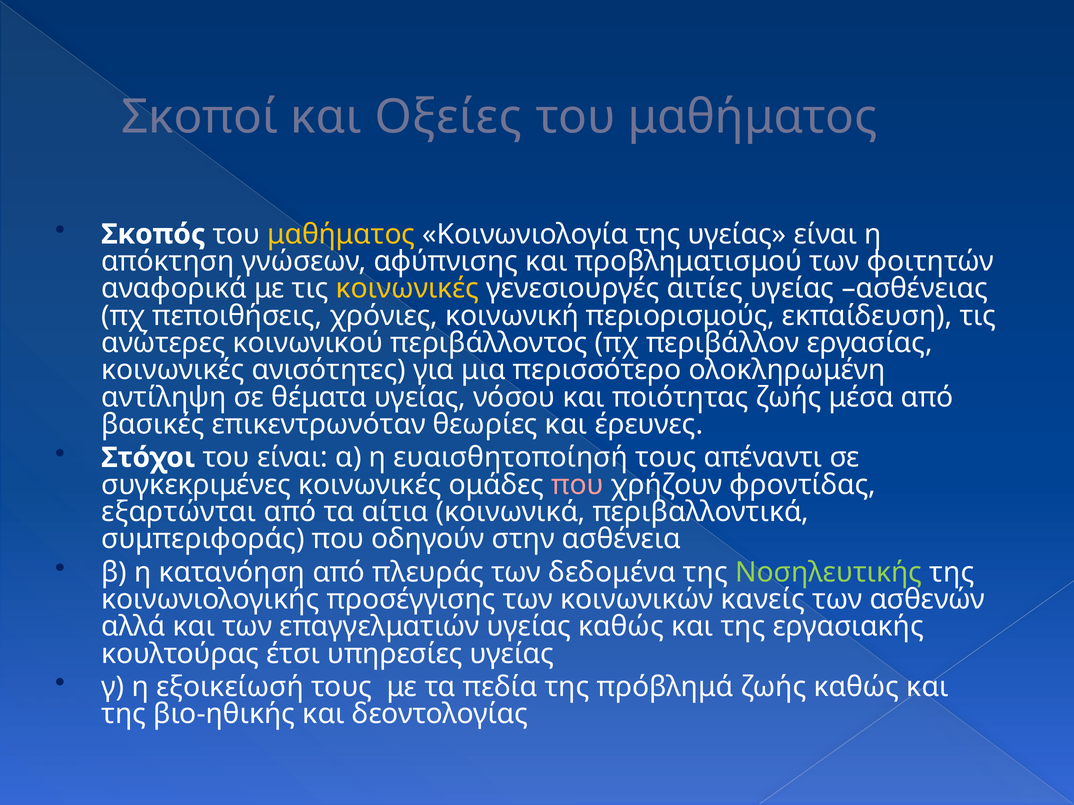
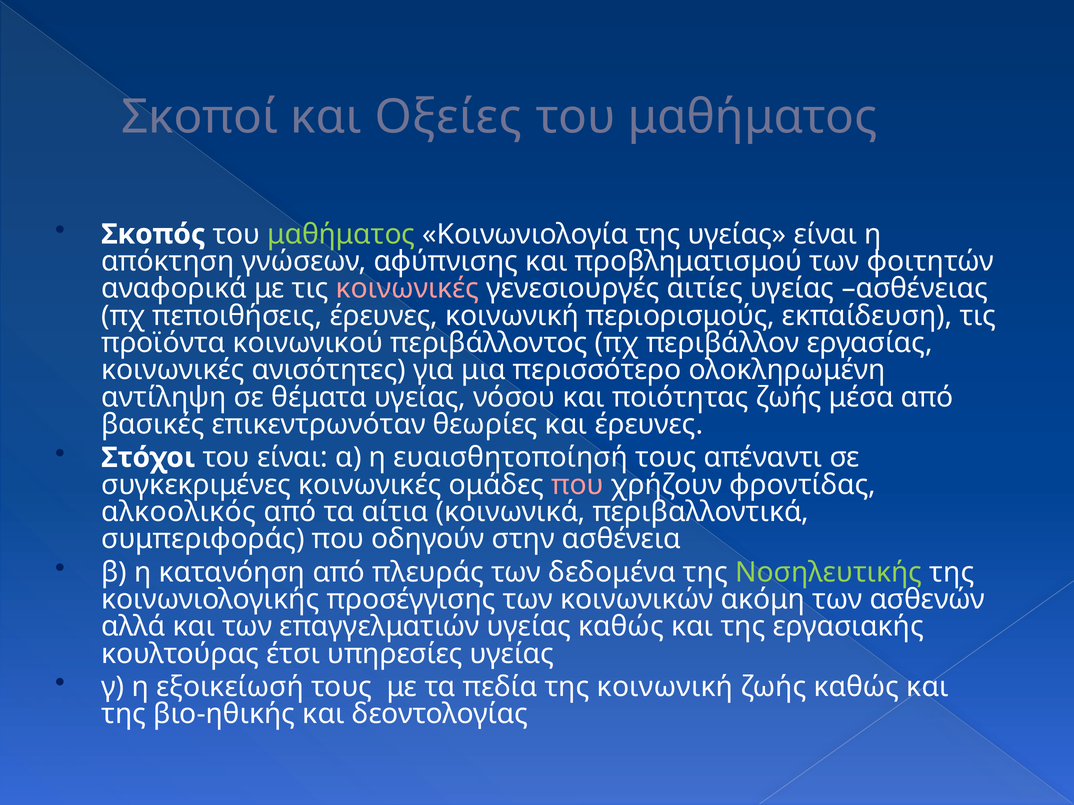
μαθήματος at (341, 234) colour: yellow -> light green
κοινωνικές at (407, 289) colour: yellow -> pink
πεποιθήσεις χρόνιες: χρόνιες -> έρευνες
ανώτερες: ανώτερες -> προϊόντα
εξαρτώνται: εξαρτώνται -> αλκοολικός
κανείς: κανείς -> ακόμη
της πρόβλημά: πρόβλημά -> κοινωνική
